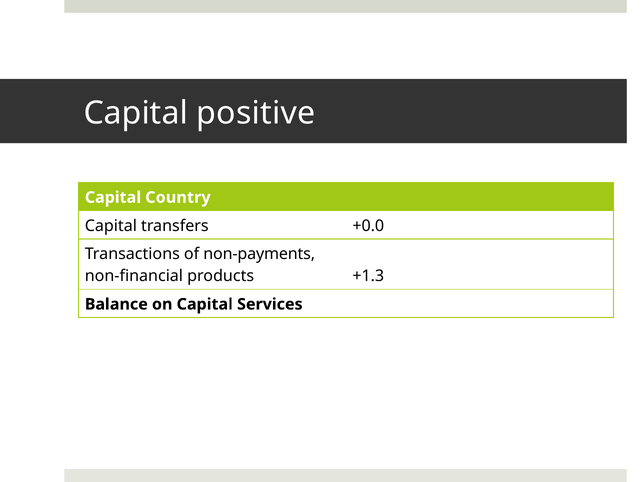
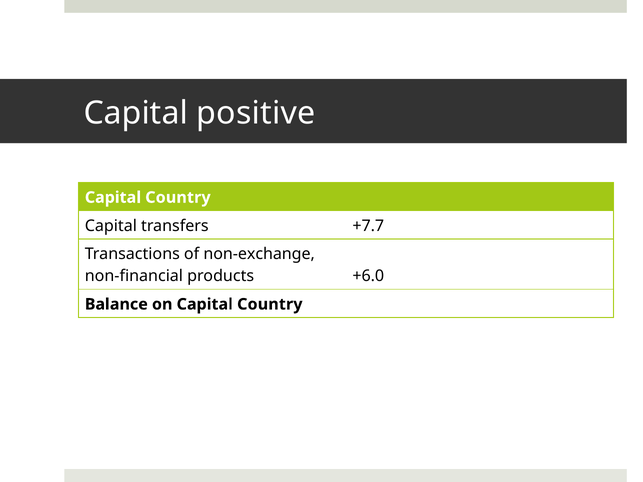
+0.0: +0.0 -> +7.7
non-payments: non-payments -> non-exchange
+1.3: +1.3 -> +6.0
on Capital Services: Services -> Country
